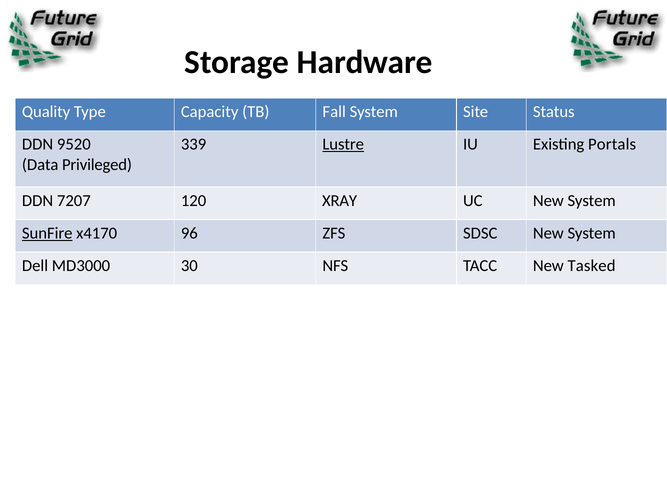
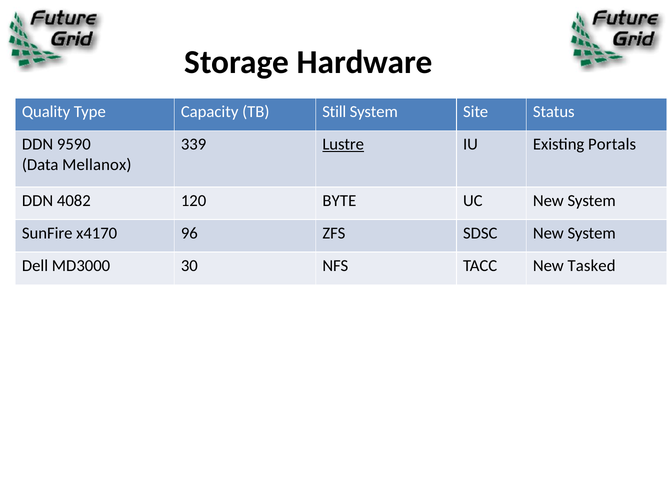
Fall: Fall -> Still
9520: 9520 -> 9590
Privileged: Privileged -> Mellanox
7207: 7207 -> 4082
XRAY: XRAY -> BYTE
SunFire underline: present -> none
